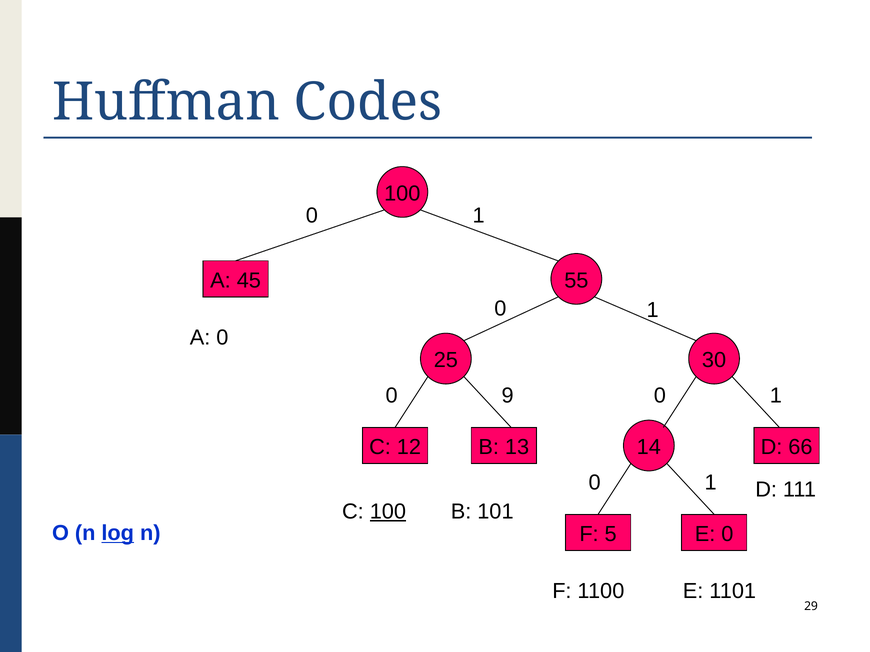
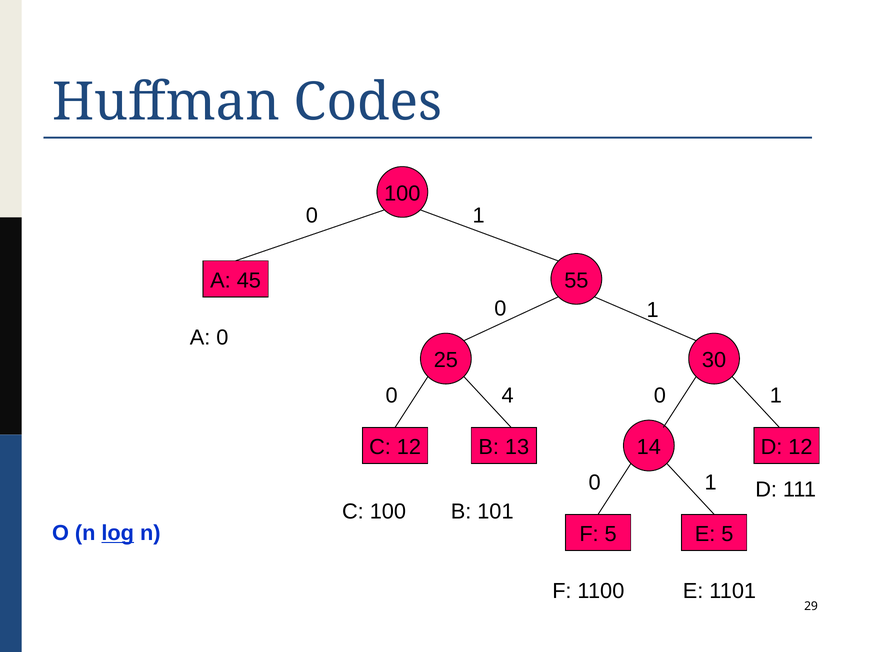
9: 9 -> 4
D 66: 66 -> 12
100 at (388, 512) underline: present -> none
E 0: 0 -> 5
